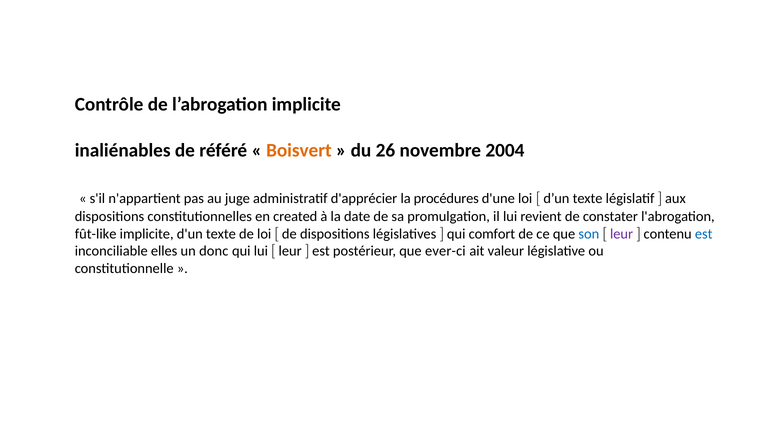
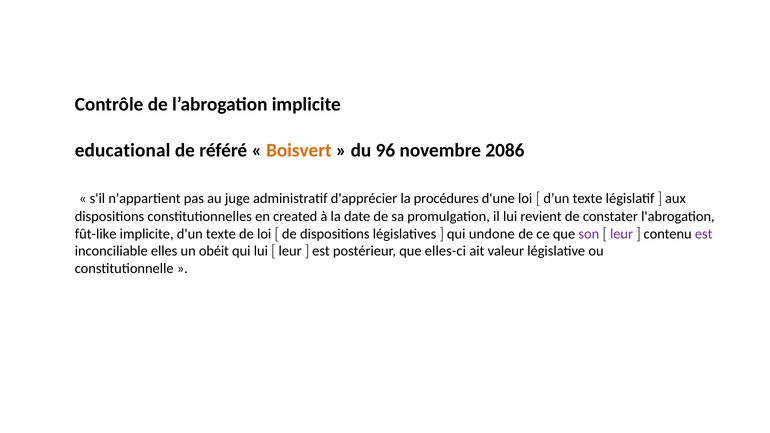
inaliénables: inaliénables -> educational
26: 26 -> 96
2004: 2004 -> 2086
comfort: comfort -> undone
son colour: blue -> purple
est at (704, 234) colour: blue -> purple
donc: donc -> obéit
ever-ci: ever-ci -> elles-ci
